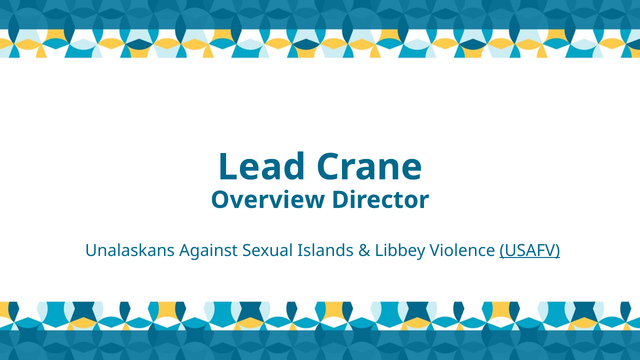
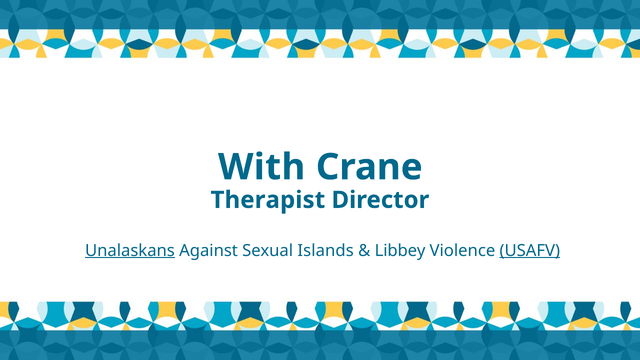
Lead: Lead -> With
Overview: Overview -> Therapist
Unalaskans underline: none -> present
